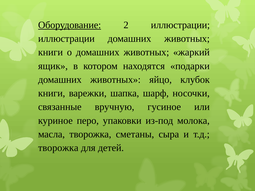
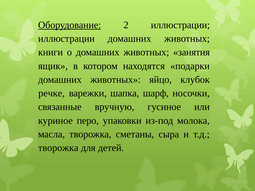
жаркий: жаркий -> занятия
книги at (52, 93): книги -> речке
